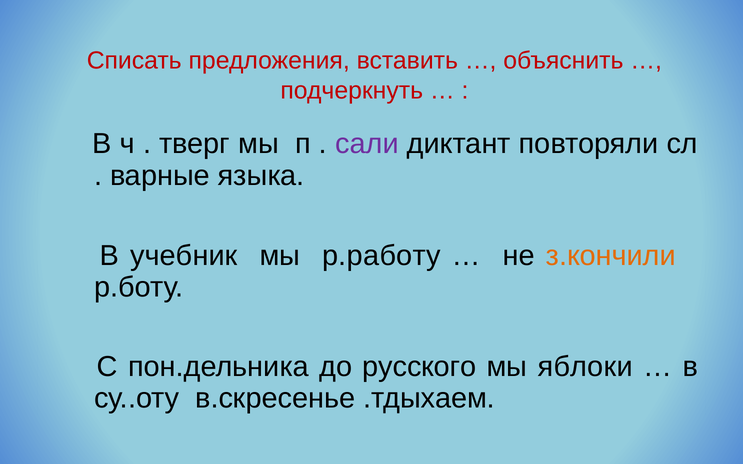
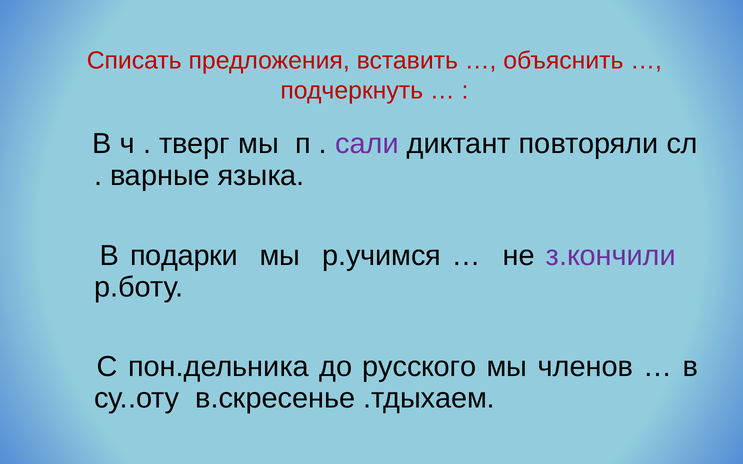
учебник: учебник -> подарки
р.работу: р.работу -> р.учимся
з.кончили colour: orange -> purple
яблоки: яблоки -> членов
